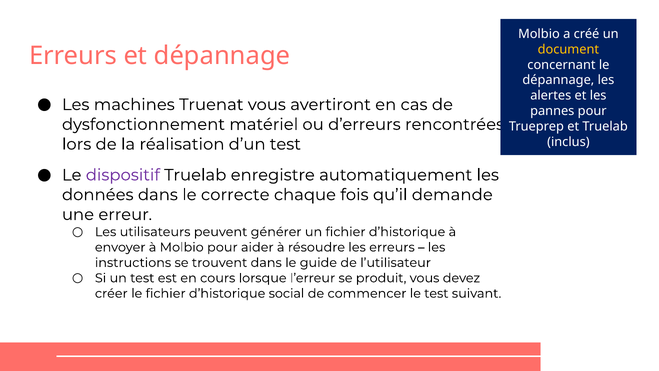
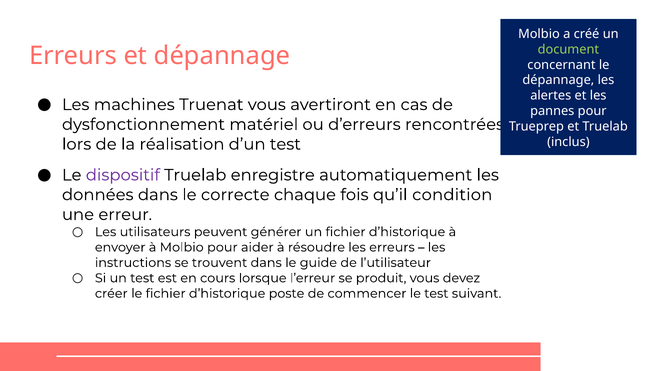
document colour: yellow -> light green
demande: demande -> condition
social: social -> poste
